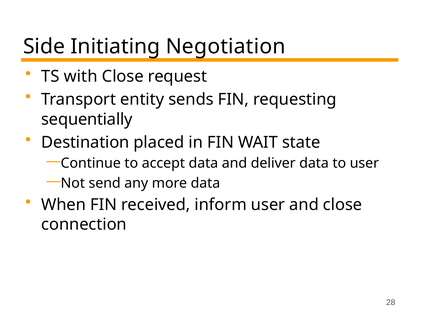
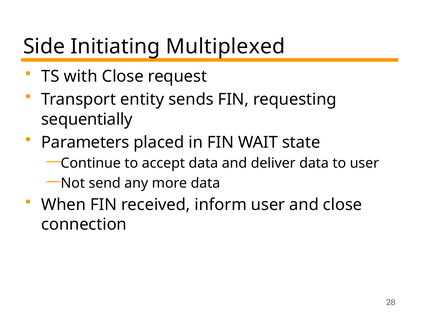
Negotiation: Negotiation -> Multiplexed
Destination: Destination -> Parameters
